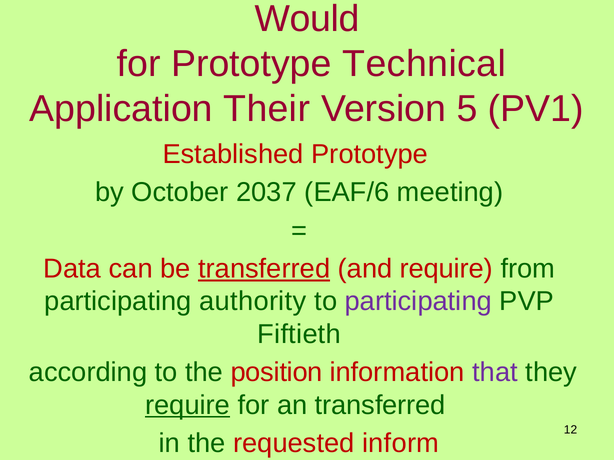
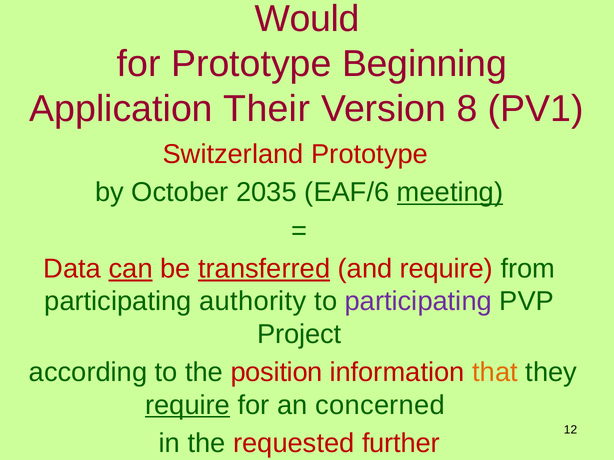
Technical: Technical -> Beginning
5: 5 -> 8
Established: Established -> Switzerland
2037: 2037 -> 2035
meeting underline: none -> present
can underline: none -> present
Fiftieth: Fiftieth -> Project
that colour: purple -> orange
an transferred: transferred -> concerned
inform: inform -> further
